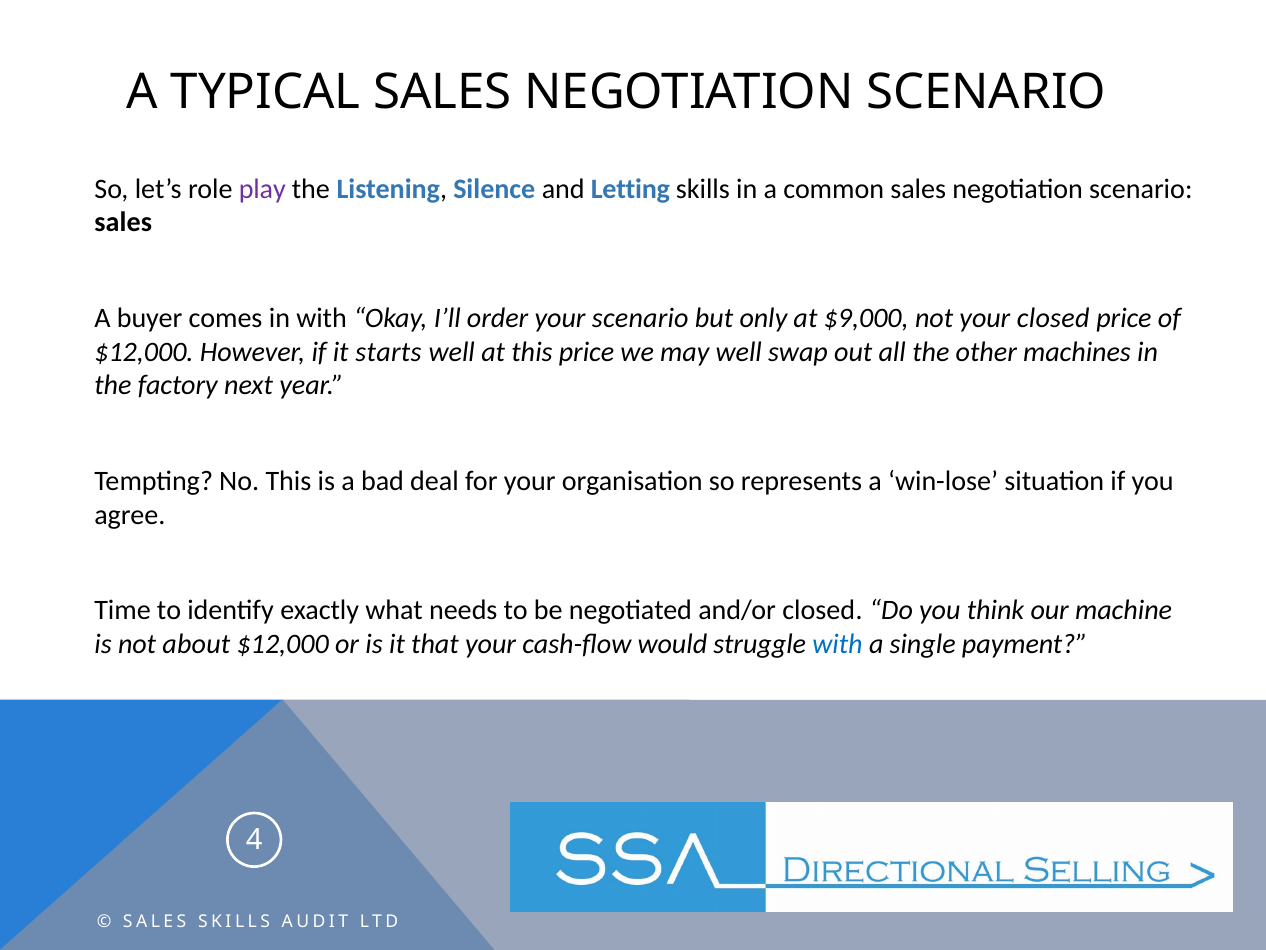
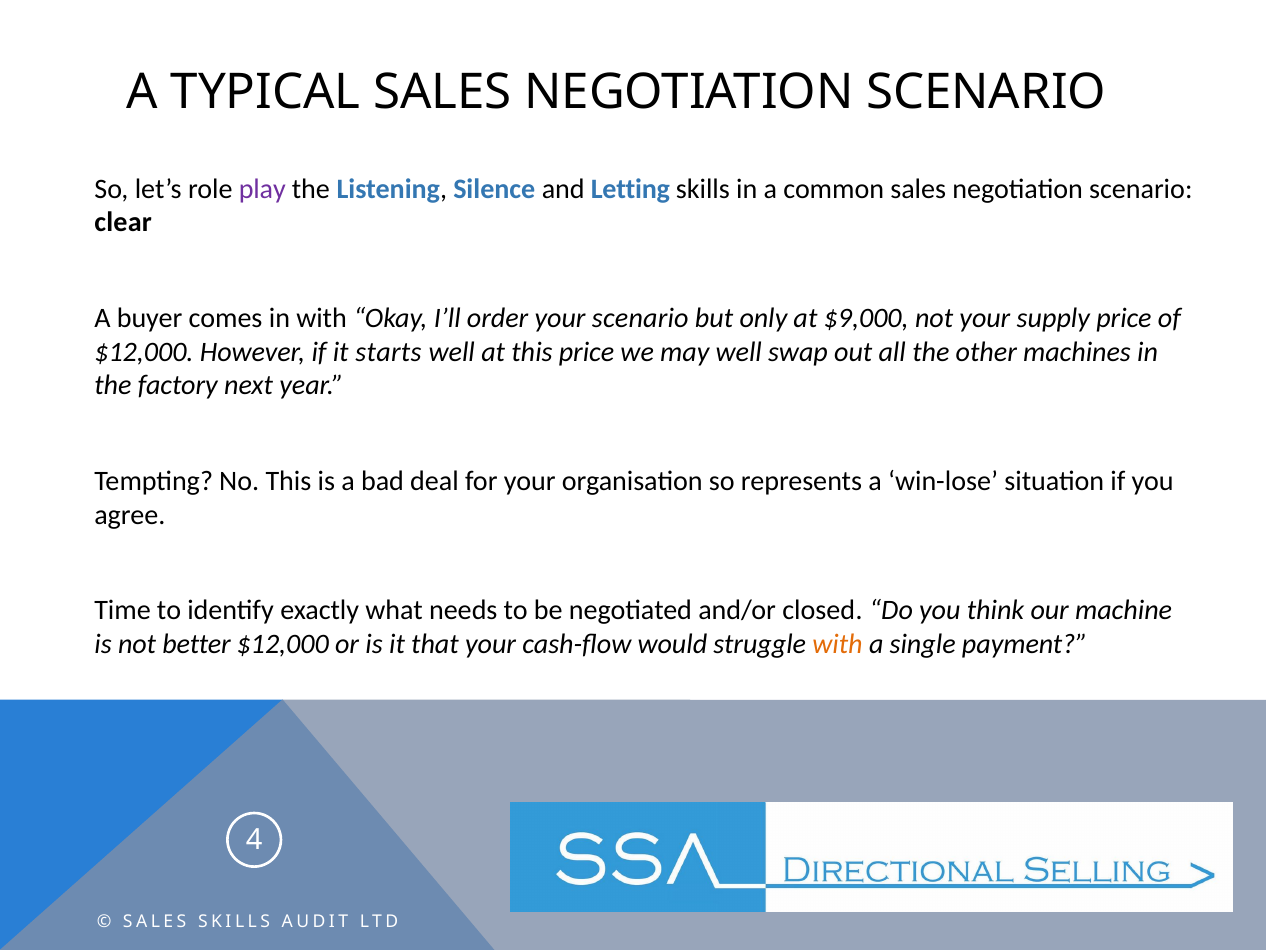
sales at (123, 222): sales -> clear
your closed: closed -> supply
about: about -> better
with at (838, 644) colour: blue -> orange
